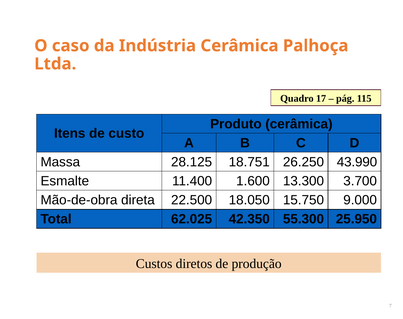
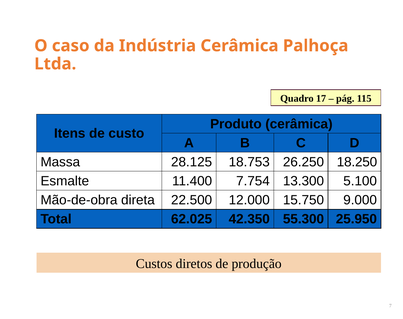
18.751: 18.751 -> 18.753
43.990: 43.990 -> 18.250
1.600: 1.600 -> 7.754
3.700: 3.700 -> 5.100
18.050: 18.050 -> 12.000
